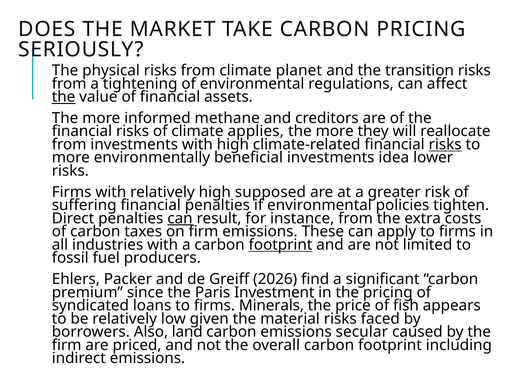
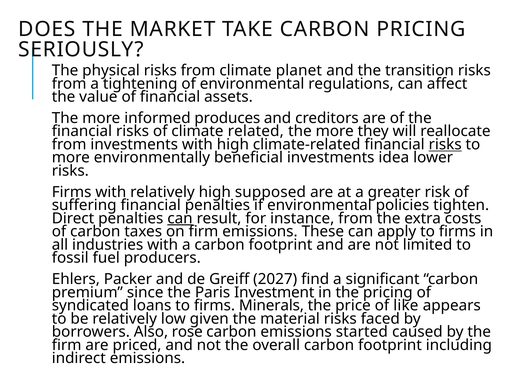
the at (64, 97) underline: present -> none
methane: methane -> produces
applies: applies -> related
footprint at (280, 245) underline: present -> none
2026: 2026 -> 2027
fish: fish -> like
land: land -> rose
secular: secular -> started
